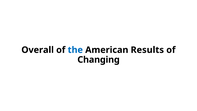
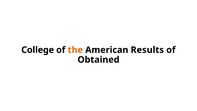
Overall: Overall -> College
the colour: blue -> orange
Changing: Changing -> Obtained
